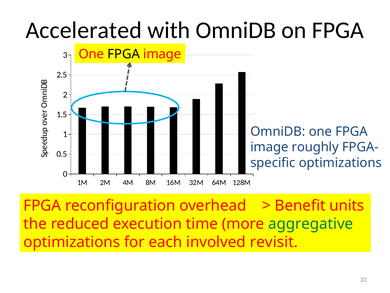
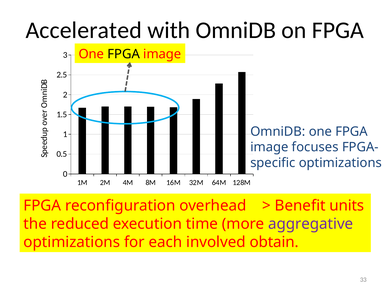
roughly: roughly -> focuses
aggregative colour: green -> purple
revisit: revisit -> obtain
